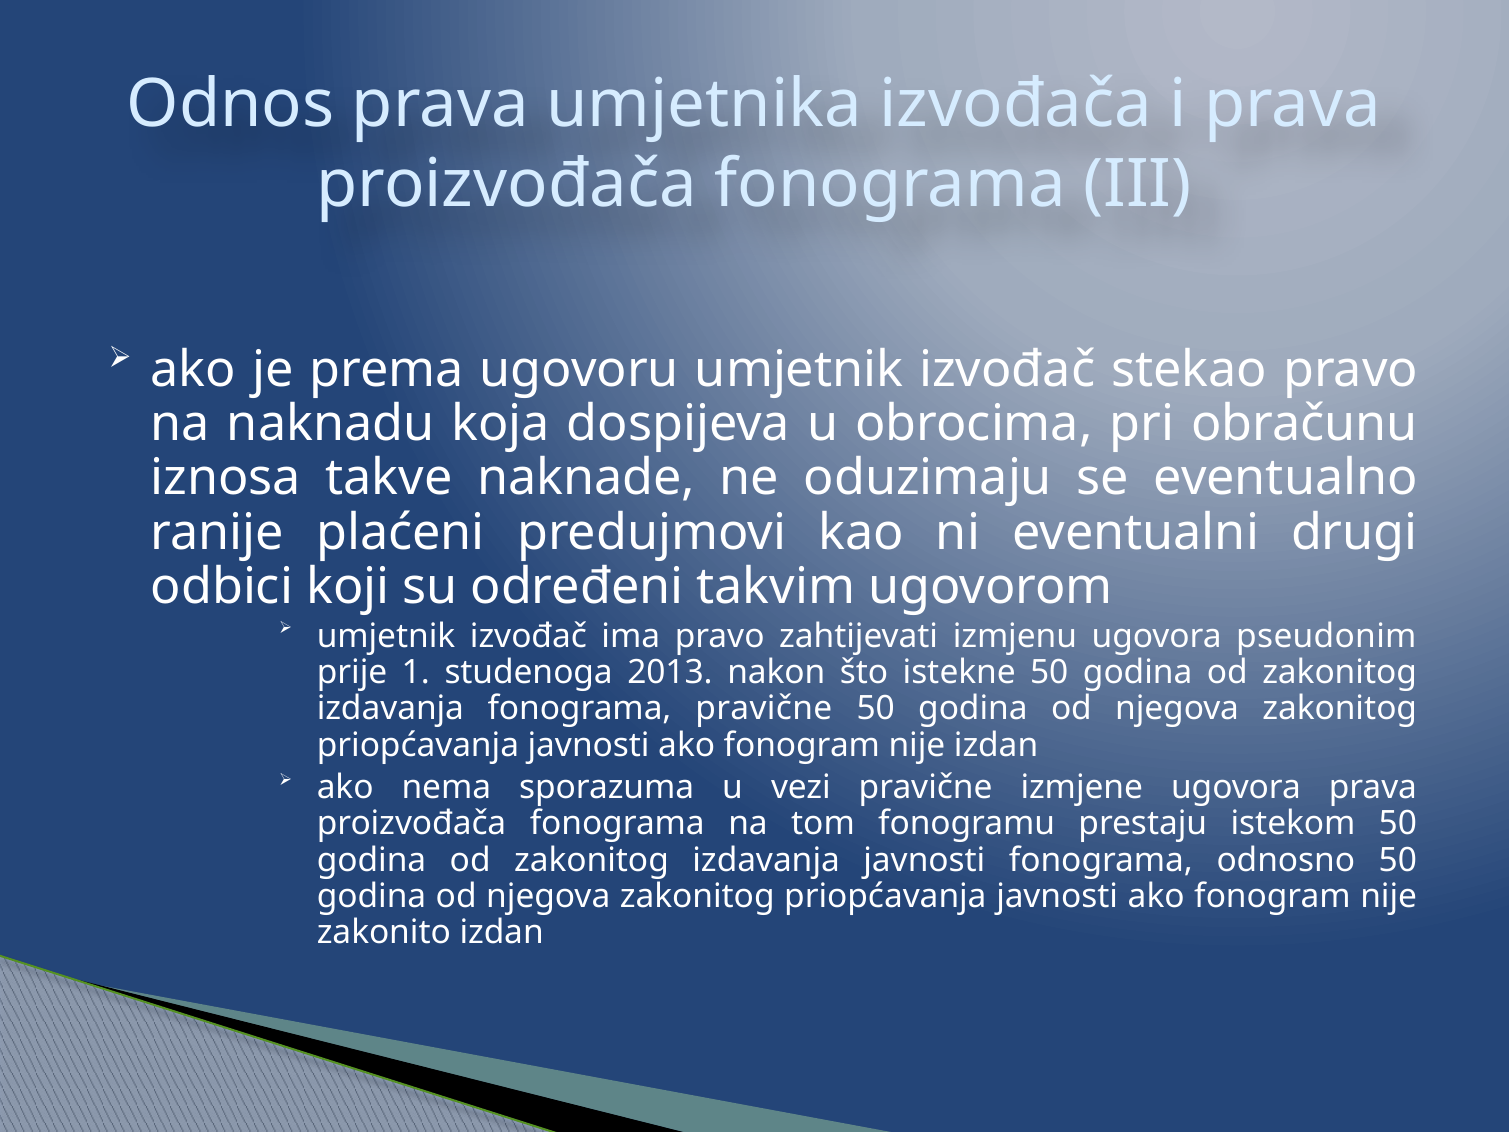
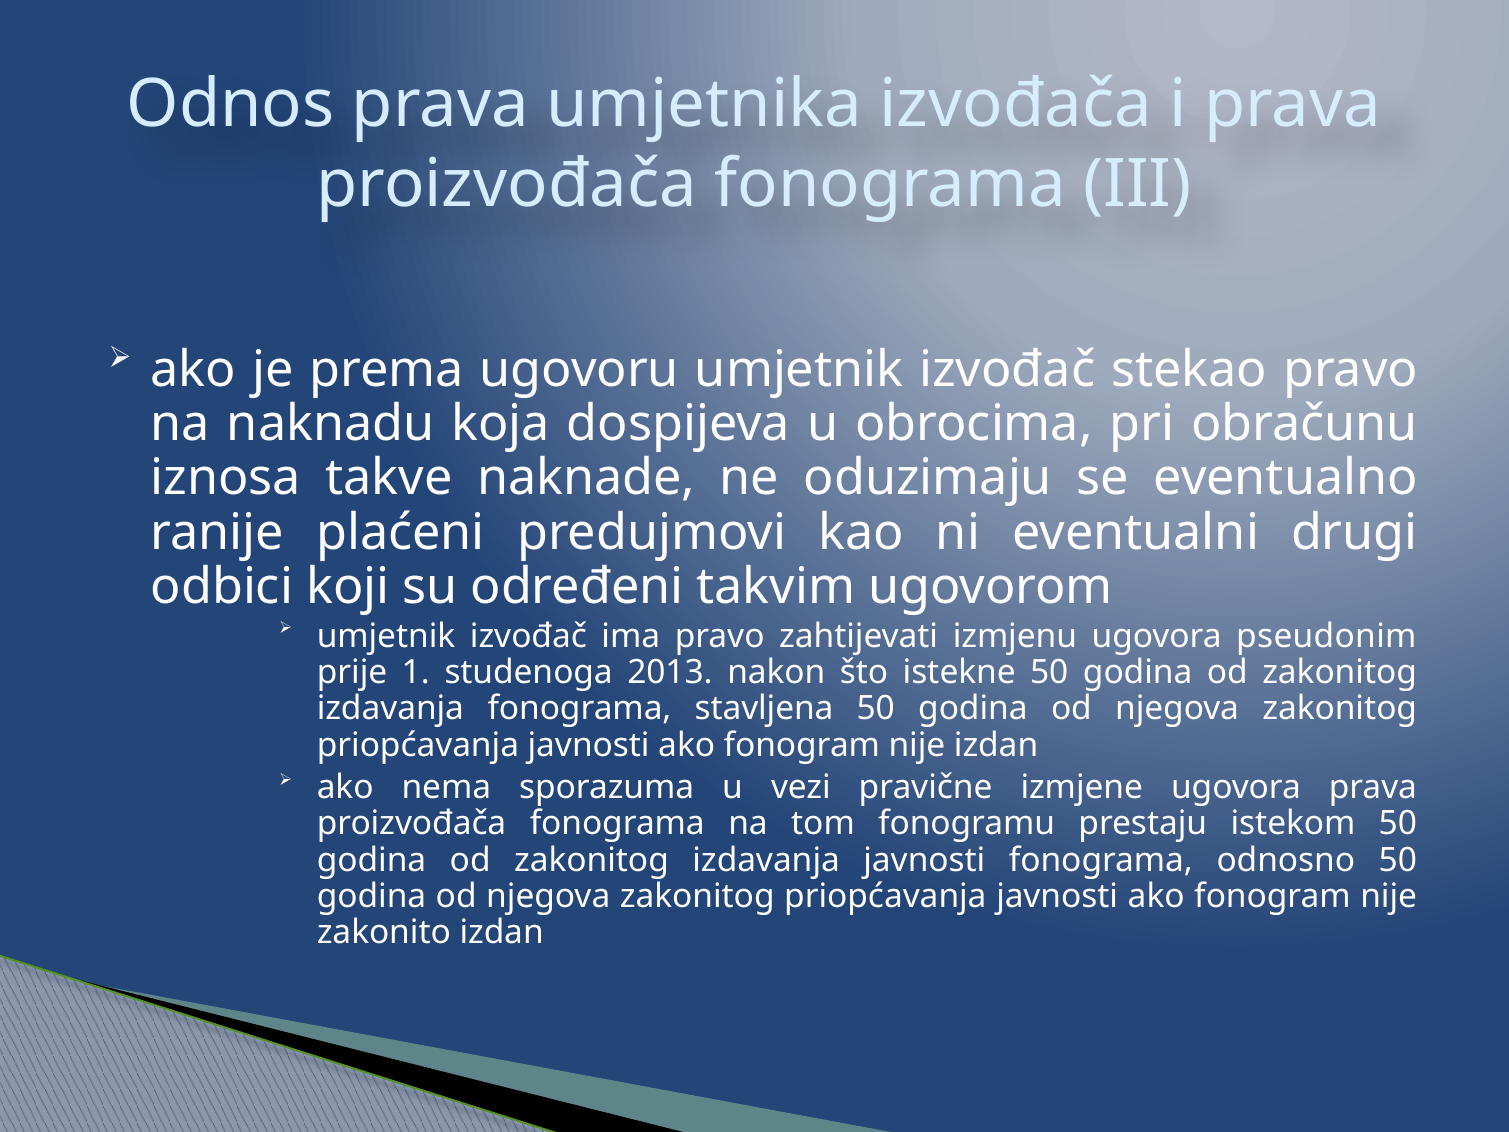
fonograma pravične: pravične -> stavljena
